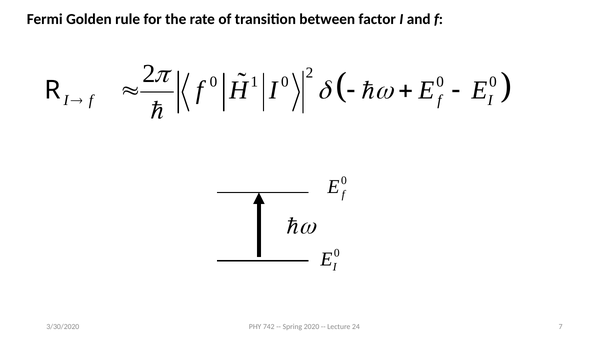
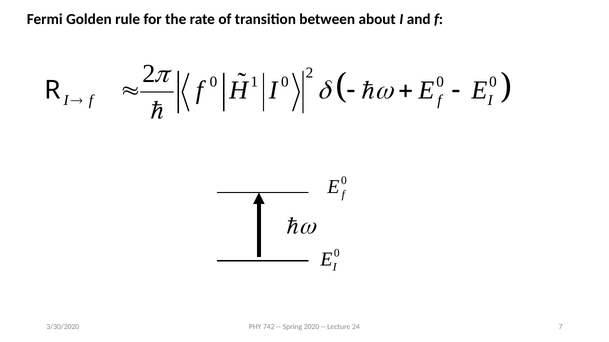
factor: factor -> about
